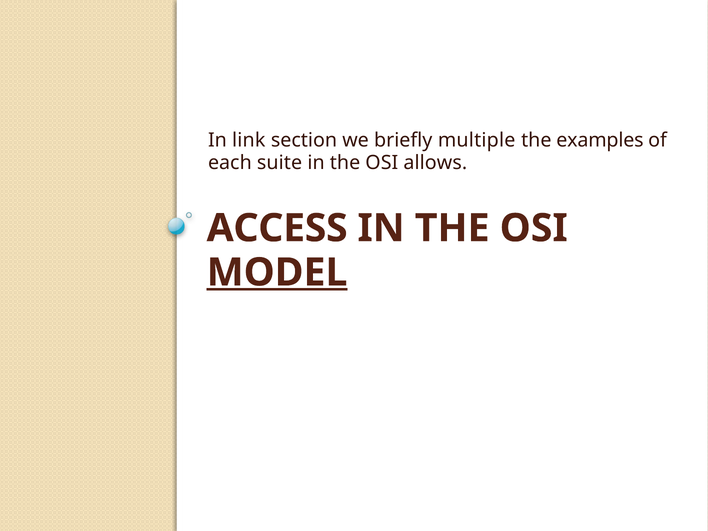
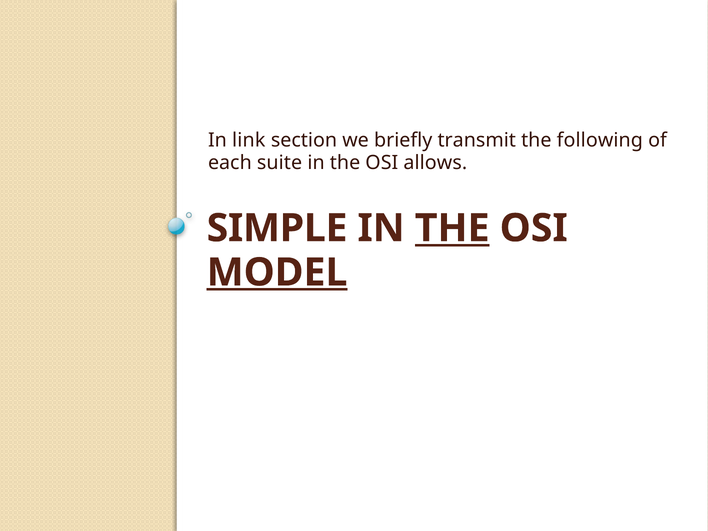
multiple: multiple -> transmit
examples: examples -> following
ACCESS: ACCESS -> SIMPLE
THE at (452, 228) underline: none -> present
